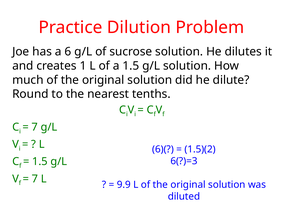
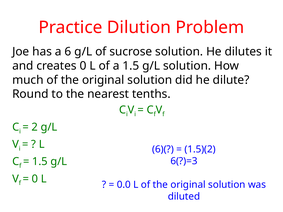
creates 1: 1 -> 0
7 at (35, 127): 7 -> 2
7 at (35, 179): 7 -> 0
9.9: 9.9 -> 0.0
